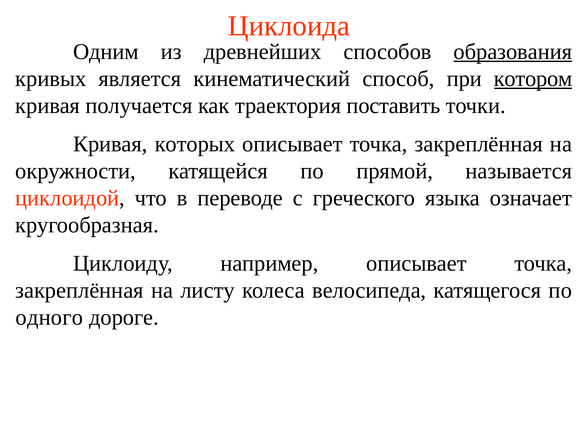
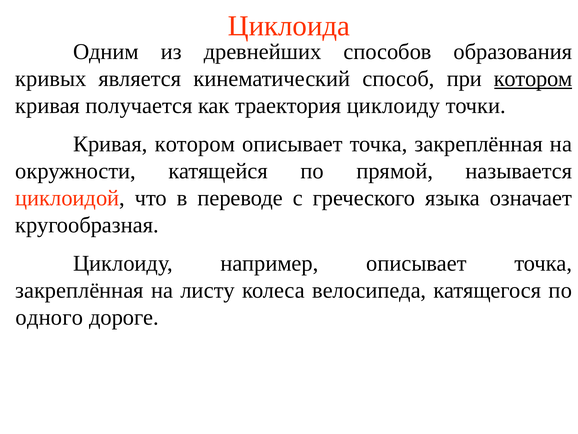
образования underline: present -> none
траектория поставить: поставить -> циклоиду
Кривая которых: которых -> котором
